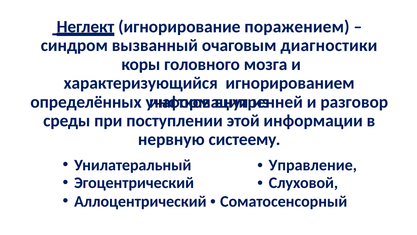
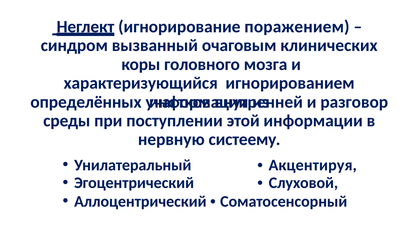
диагностики: диагностики -> клинических
Управление: Управление -> Акцентируя
